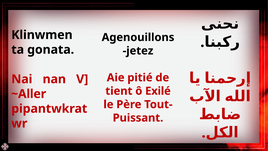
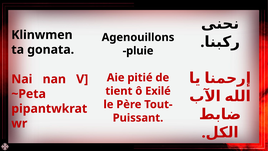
jetez: jetez -> pluie
~Aller: ~Aller -> ~Peta
